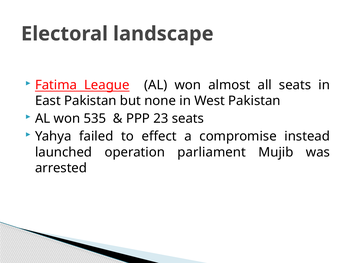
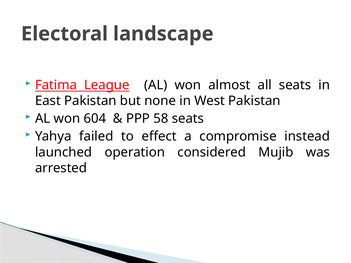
535: 535 -> 604
23: 23 -> 58
parliament: parliament -> considered
